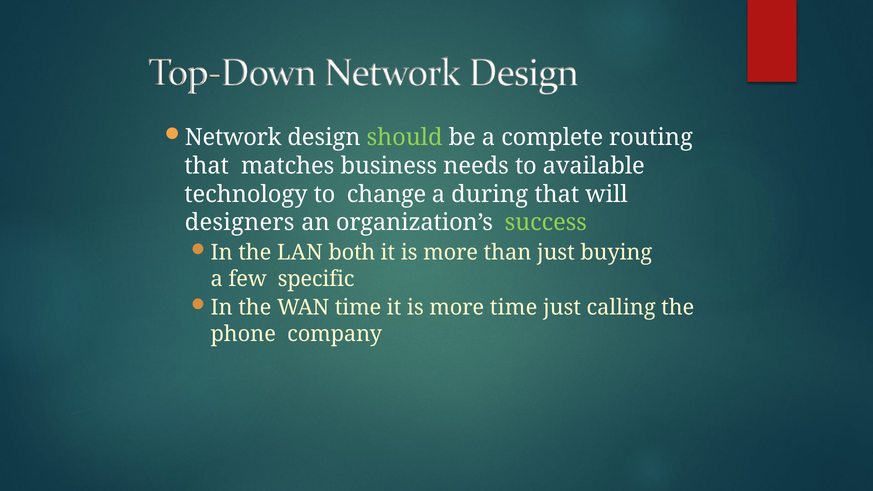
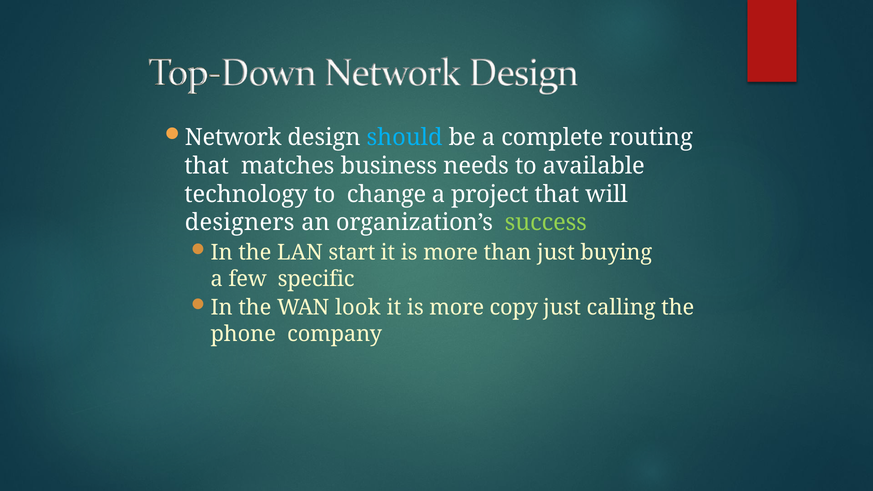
should colour: light green -> light blue
during: during -> project
both: both -> start
WAN time: time -> look
more time: time -> copy
